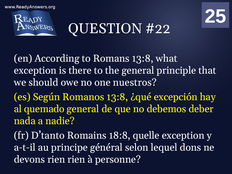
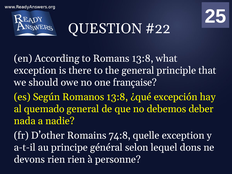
nuestros: nuestros -> française
D’tanto: D’tanto -> D’other
18:8: 18:8 -> 74:8
